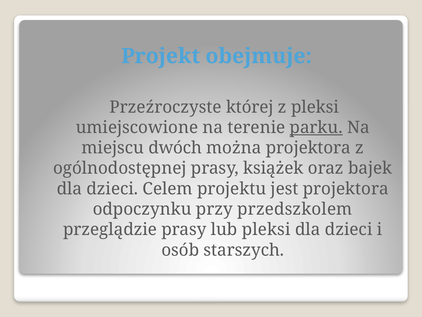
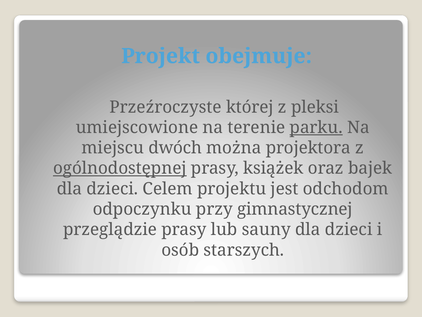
ogólnodostępnej underline: none -> present
jest projektora: projektora -> odchodom
przedszkolem: przedszkolem -> gimnastycznej
lub pleksi: pleksi -> sauny
